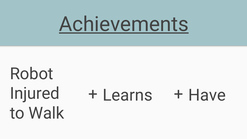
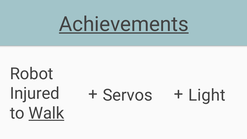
Learns: Learns -> Servos
Have: Have -> Light
Walk underline: none -> present
